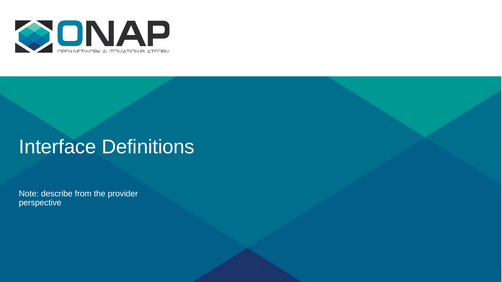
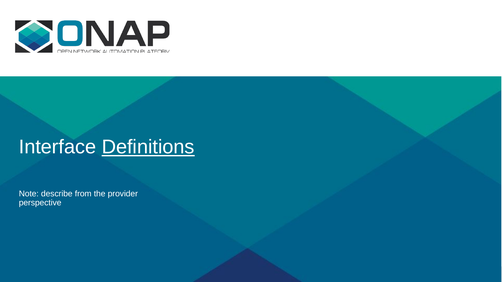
Definitions underline: none -> present
